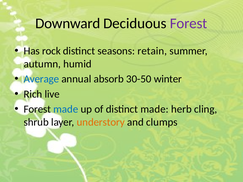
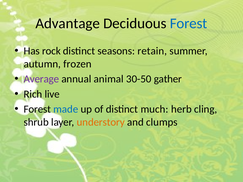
Downward: Downward -> Advantage
Forest at (189, 24) colour: purple -> blue
humid: humid -> frozen
Average colour: blue -> purple
absorb: absorb -> animal
winter: winter -> gather
distinct made: made -> much
